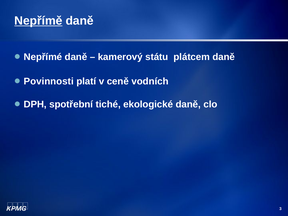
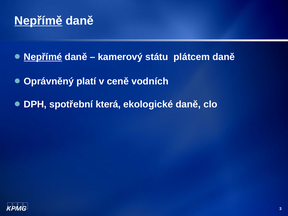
Nepřímé underline: none -> present
Povinnosti: Povinnosti -> Oprávněný
tiché: tiché -> která
